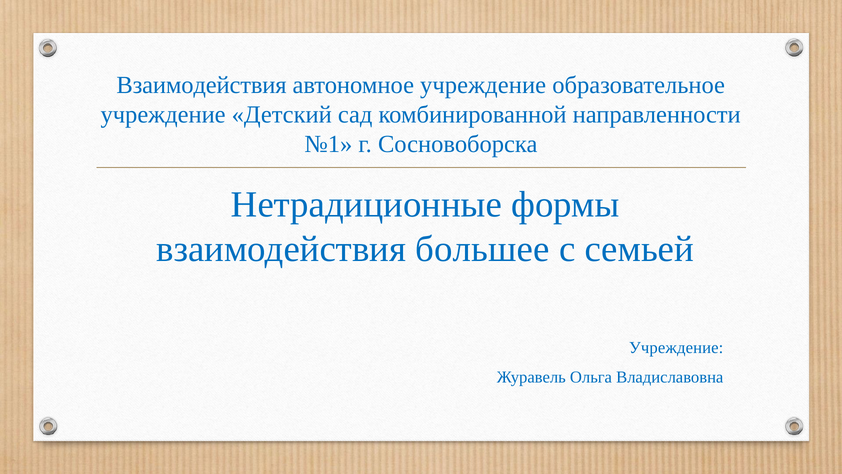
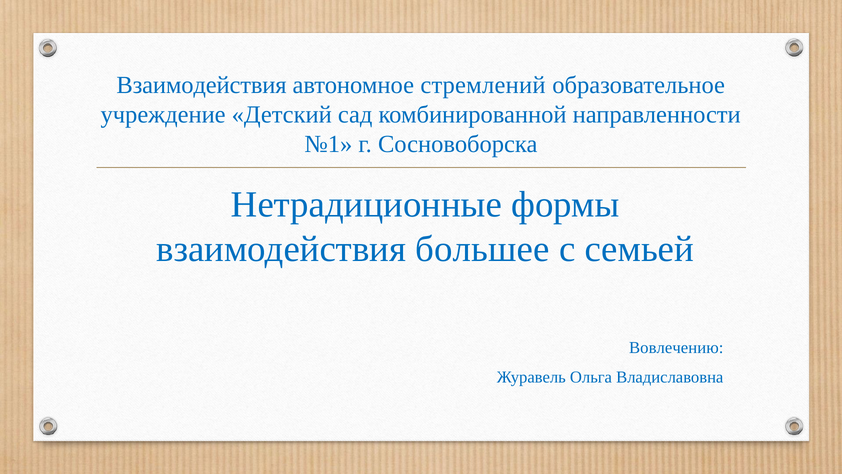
автономное учреждение: учреждение -> стремлений
Учреждение at (676, 348): Учреждение -> Вовлечению
